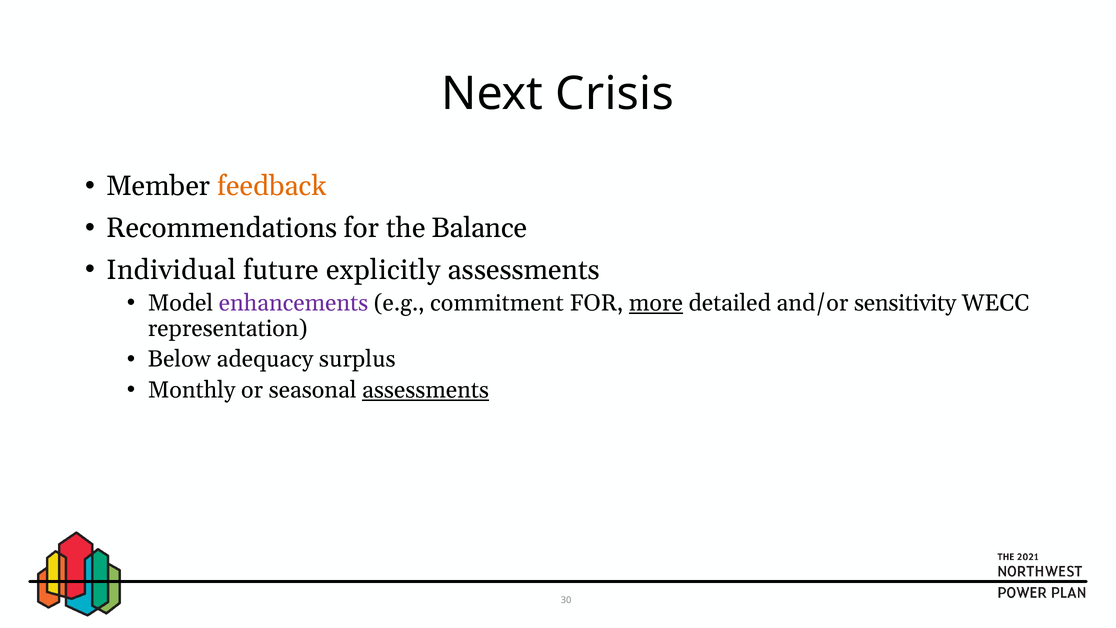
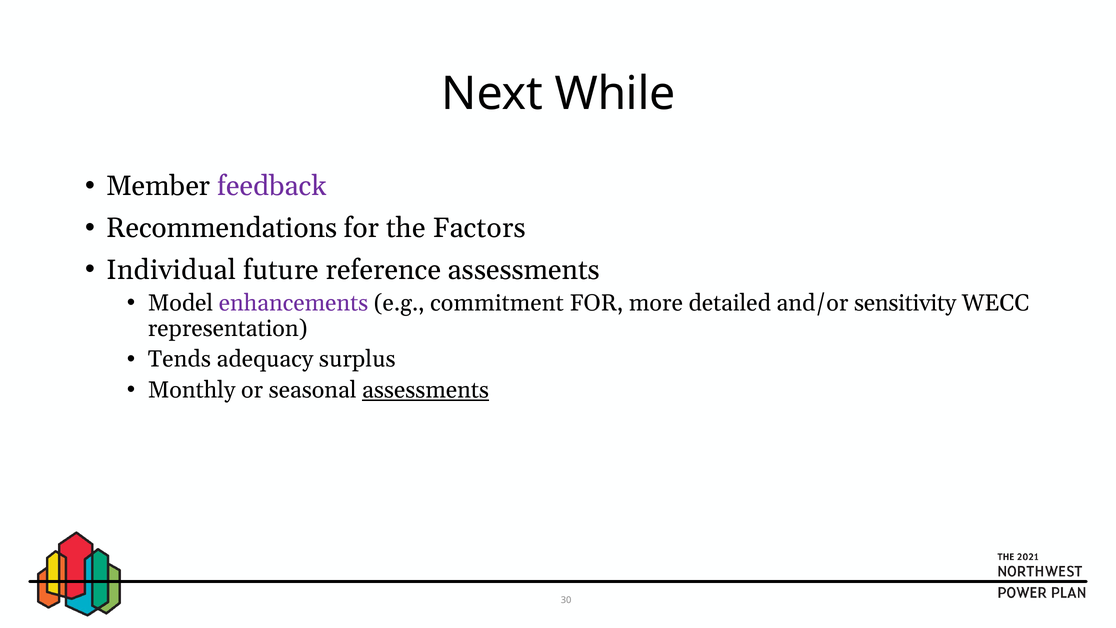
Crisis: Crisis -> While
feedback colour: orange -> purple
Balance: Balance -> Factors
explicitly: explicitly -> reference
more underline: present -> none
Below: Below -> Tends
